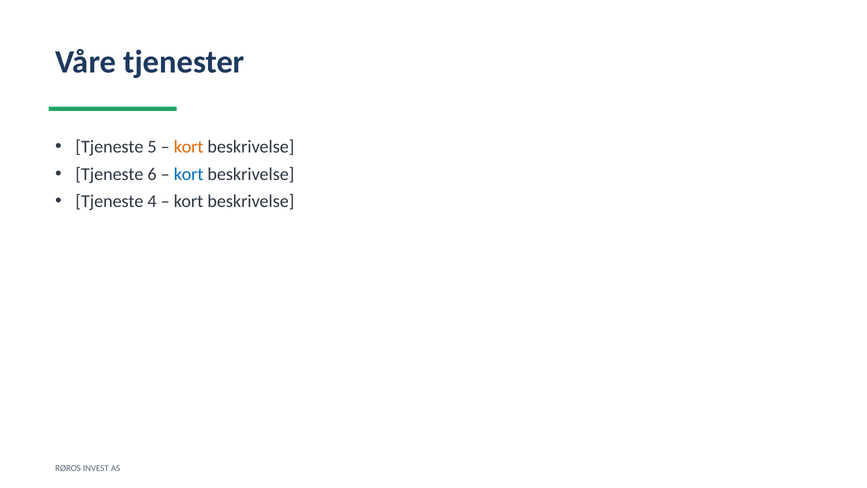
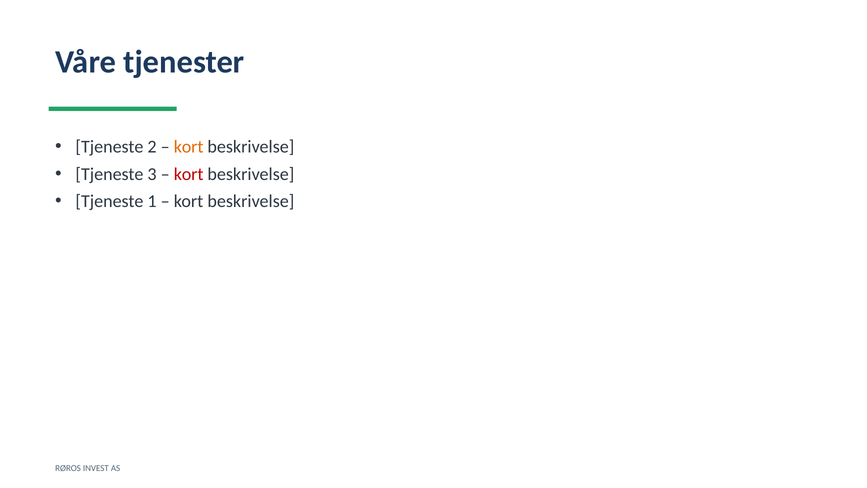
5: 5 -> 2
6: 6 -> 3
kort at (189, 174) colour: blue -> red
4: 4 -> 1
